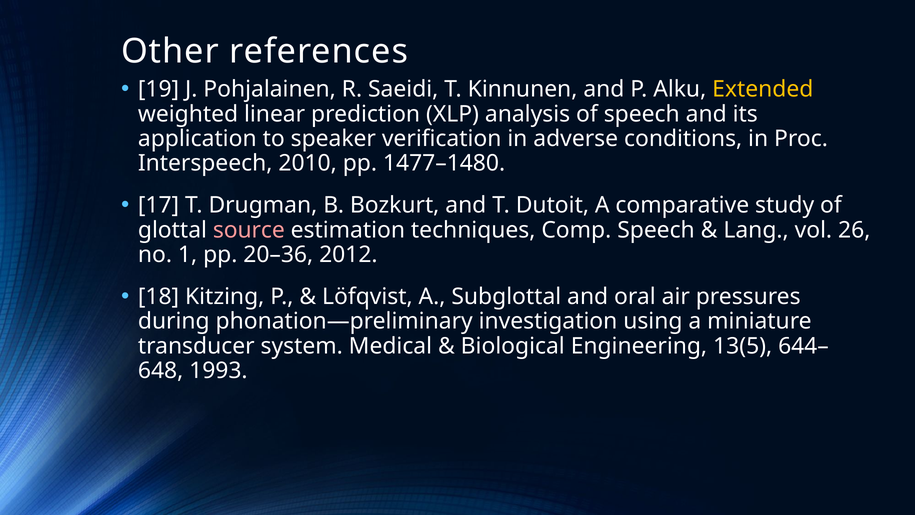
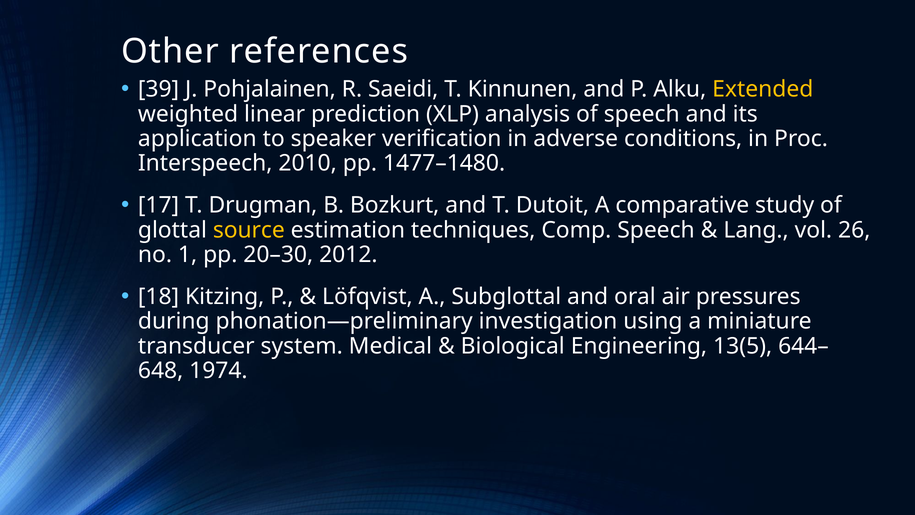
19: 19 -> 39
source colour: pink -> yellow
20–36: 20–36 -> 20–30
1993: 1993 -> 1974
